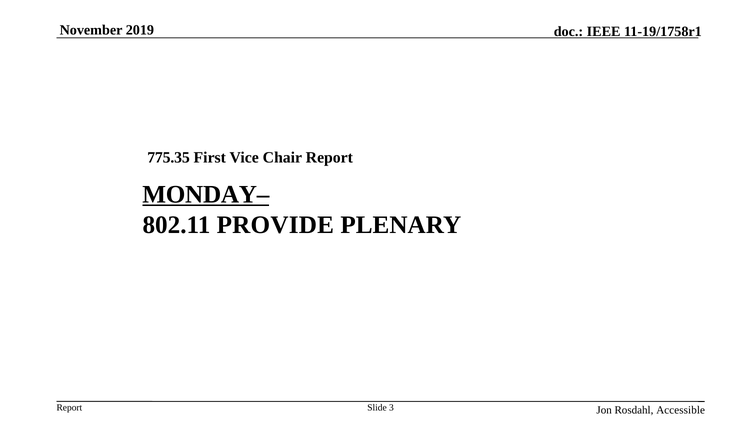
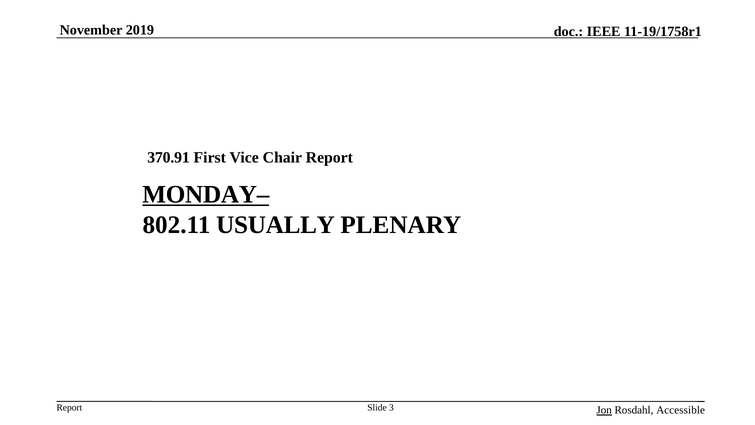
775.35: 775.35 -> 370.91
PROVIDE: PROVIDE -> USUALLY
Jon underline: none -> present
